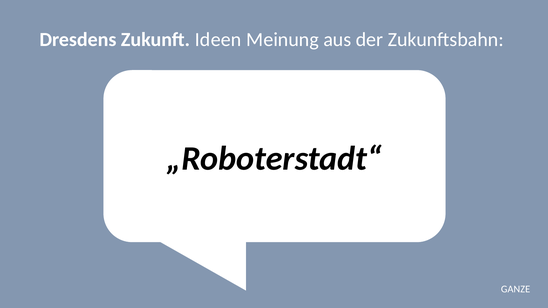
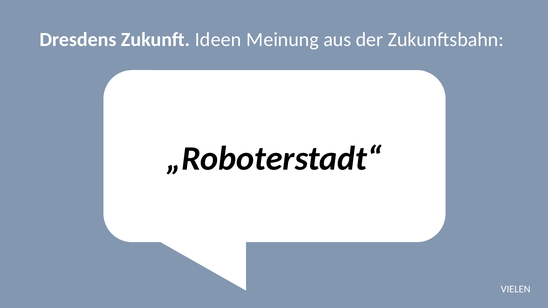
GANZE: GANZE -> VIELEN
